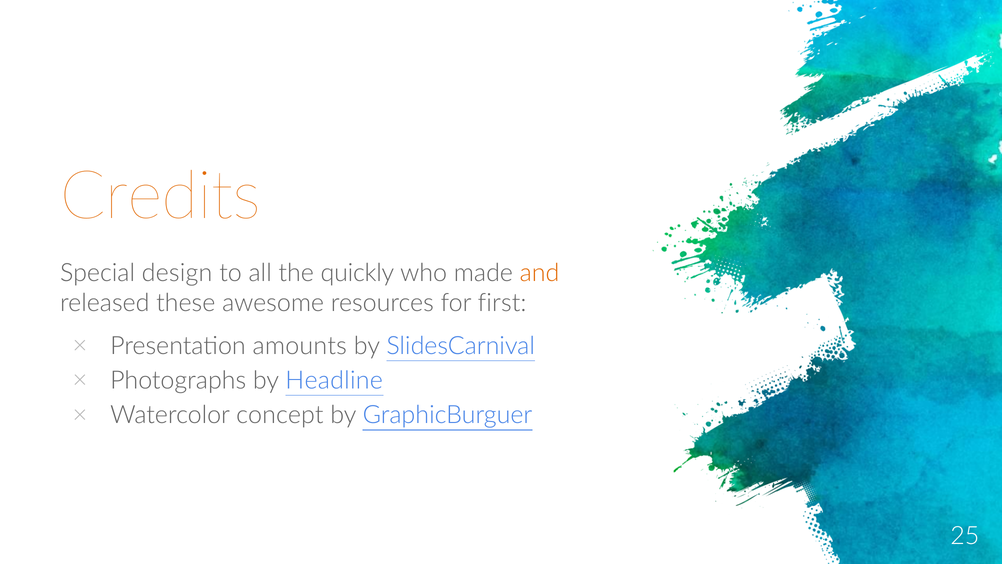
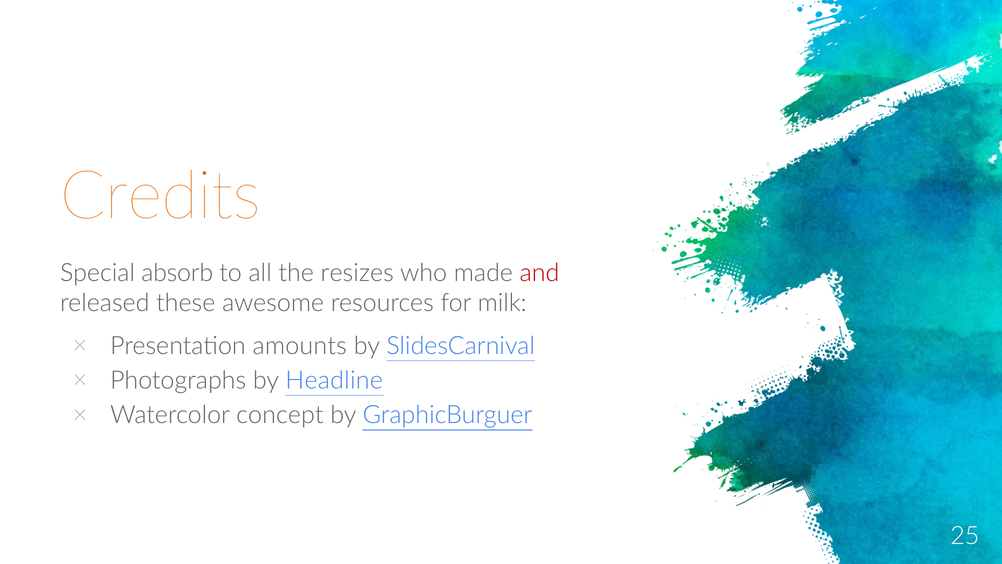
design: design -> absorb
quickly: quickly -> resizes
and colour: orange -> red
first: first -> milk
